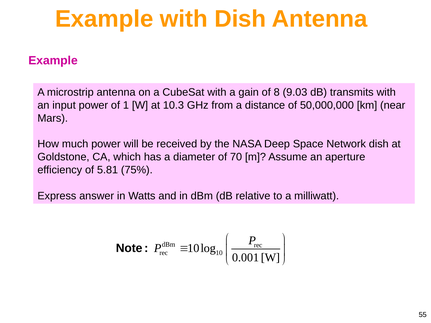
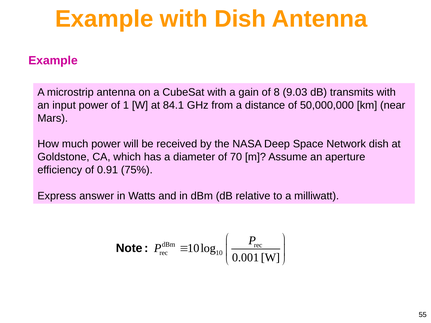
10.3: 10.3 -> 84.1
5.81: 5.81 -> 0.91
